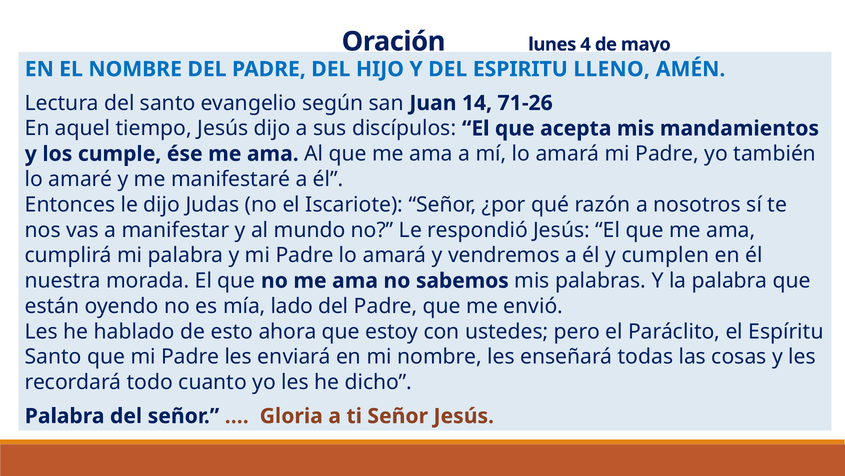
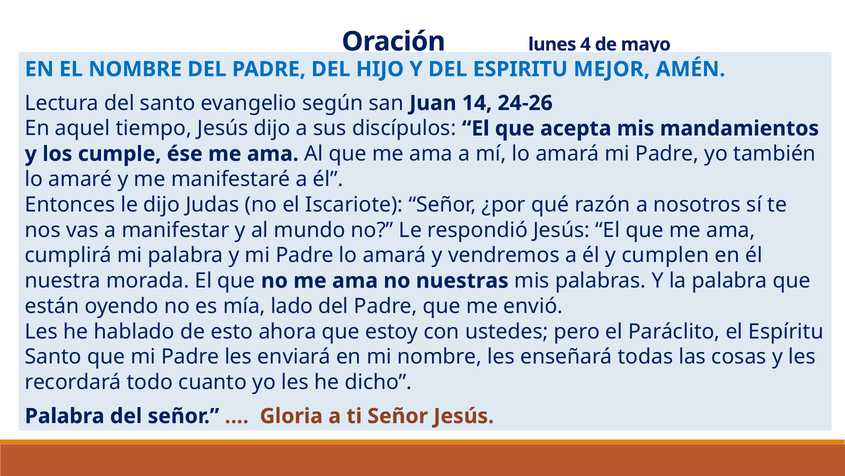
LLENO: LLENO -> MEJOR
71-26: 71-26 -> 24-26
sabemos: sabemos -> nuestras
